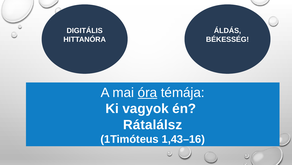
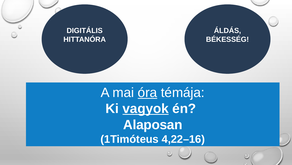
vagyok underline: none -> present
Rátalálsz: Rátalálsz -> Alaposan
1,43–16: 1,43–16 -> 4,22–16
